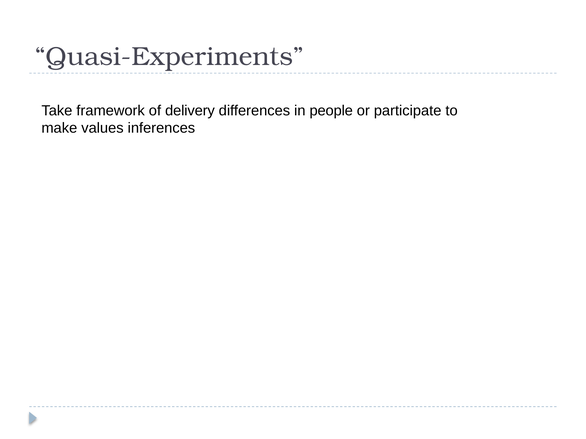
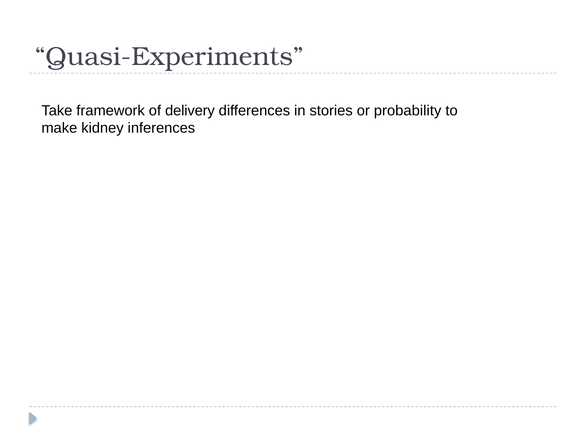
people: people -> stories
participate: participate -> probability
values: values -> kidney
